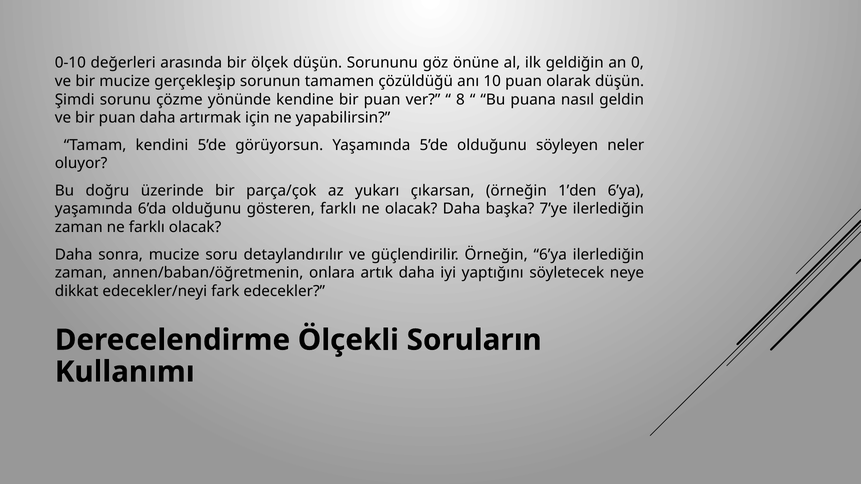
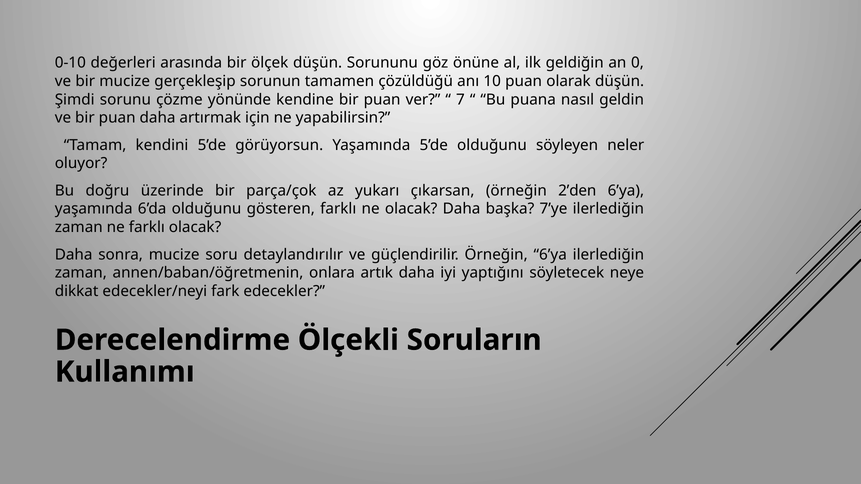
8: 8 -> 7
1’den: 1’den -> 2’den
